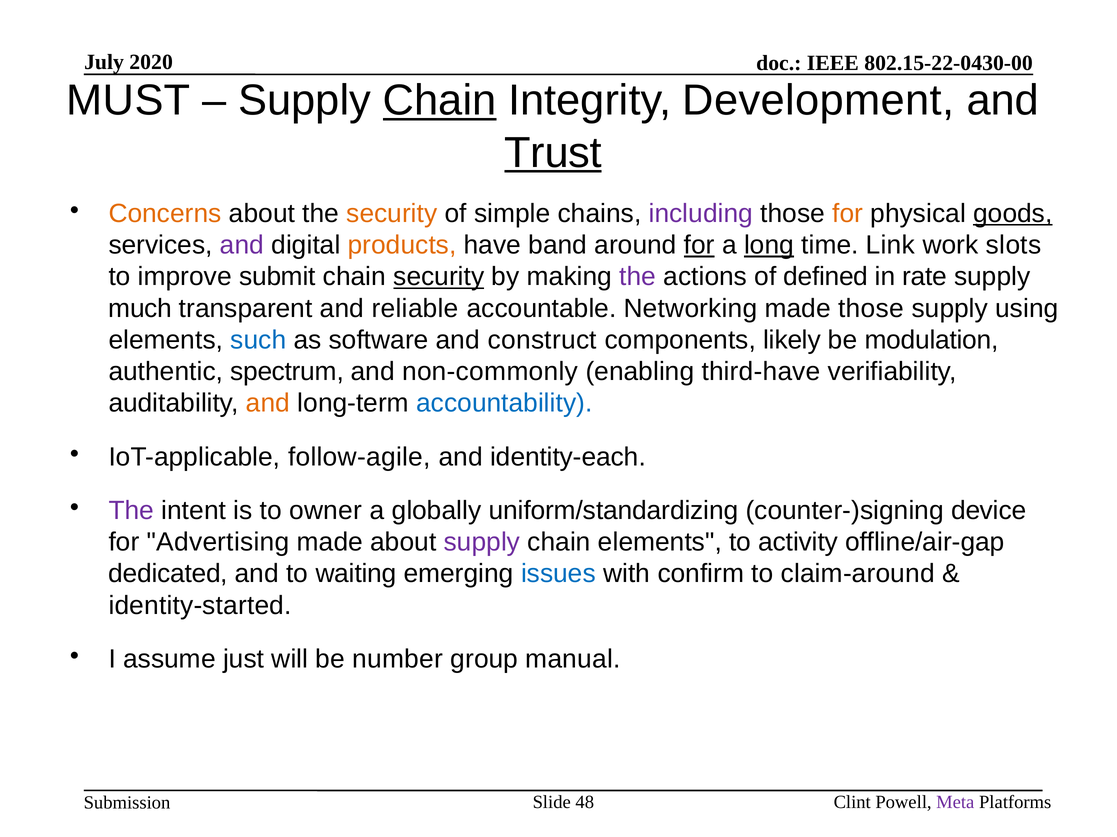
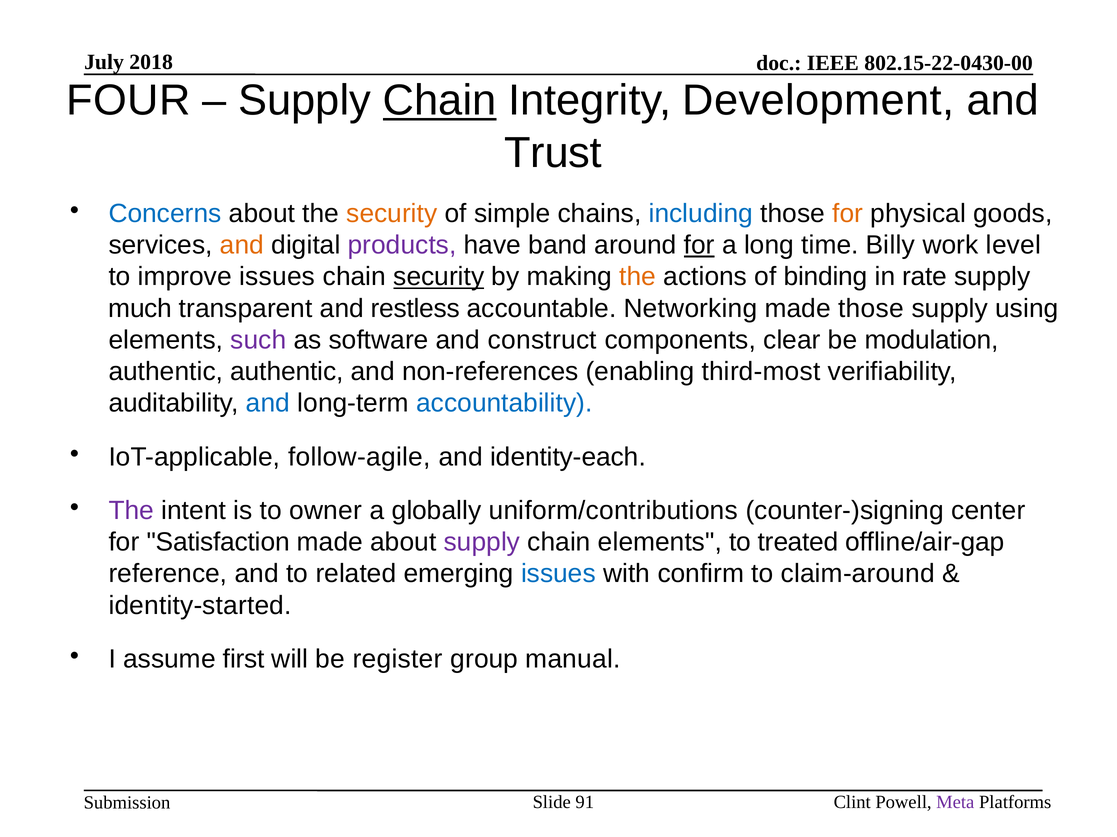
2020: 2020 -> 2018
MUST: MUST -> FOUR
Trust underline: present -> none
Concerns colour: orange -> blue
including colour: purple -> blue
goods underline: present -> none
and at (242, 245) colour: purple -> orange
products colour: orange -> purple
long underline: present -> none
Link: Link -> Billy
slots: slots -> level
improve submit: submit -> issues
the at (638, 277) colour: purple -> orange
defined: defined -> binding
reliable: reliable -> restless
such colour: blue -> purple
likely: likely -> clear
authentic spectrum: spectrum -> authentic
non-commonly: non-commonly -> non-references
third-have: third-have -> third-most
and at (268, 404) colour: orange -> blue
uniform/standardizing: uniform/standardizing -> uniform/contributions
device: device -> center
Advertising: Advertising -> Satisfaction
activity: activity -> treated
dedicated: dedicated -> reference
waiting: waiting -> related
just: just -> first
number: number -> register
48: 48 -> 91
